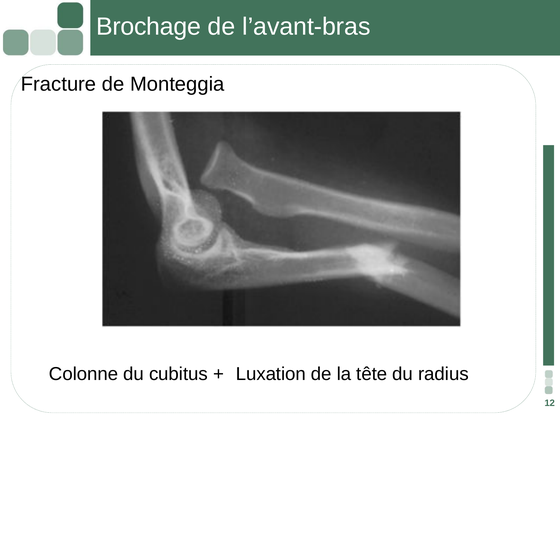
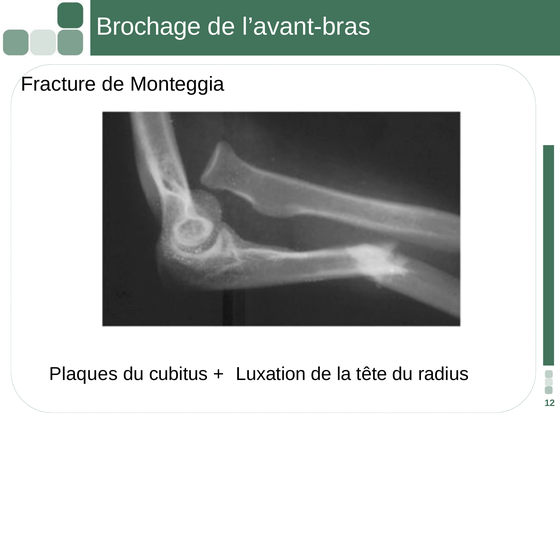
Colonne: Colonne -> Plaques
